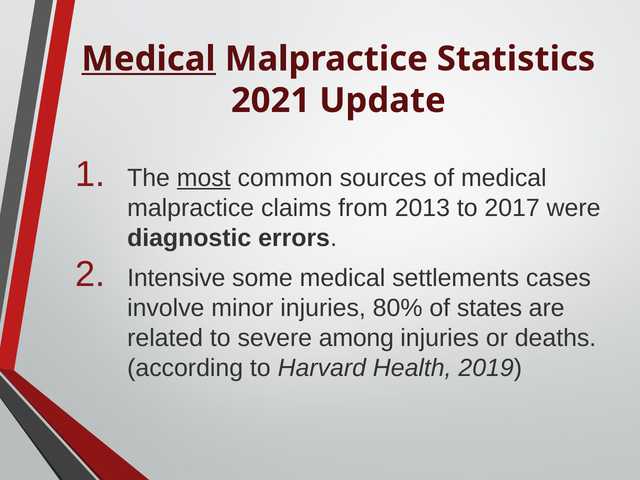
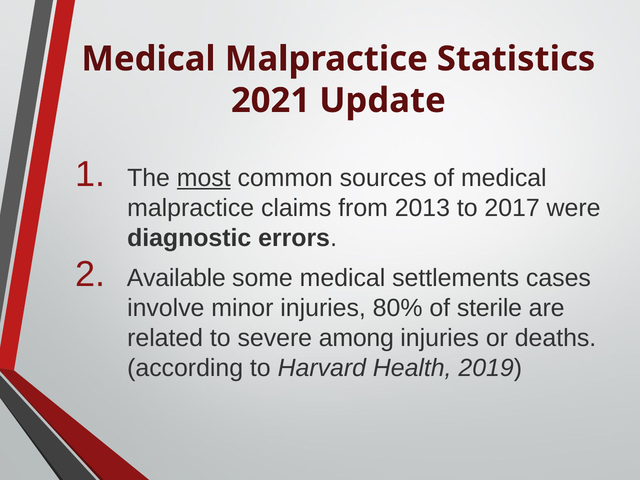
Medical at (149, 59) underline: present -> none
Intensive: Intensive -> Available
states: states -> sterile
